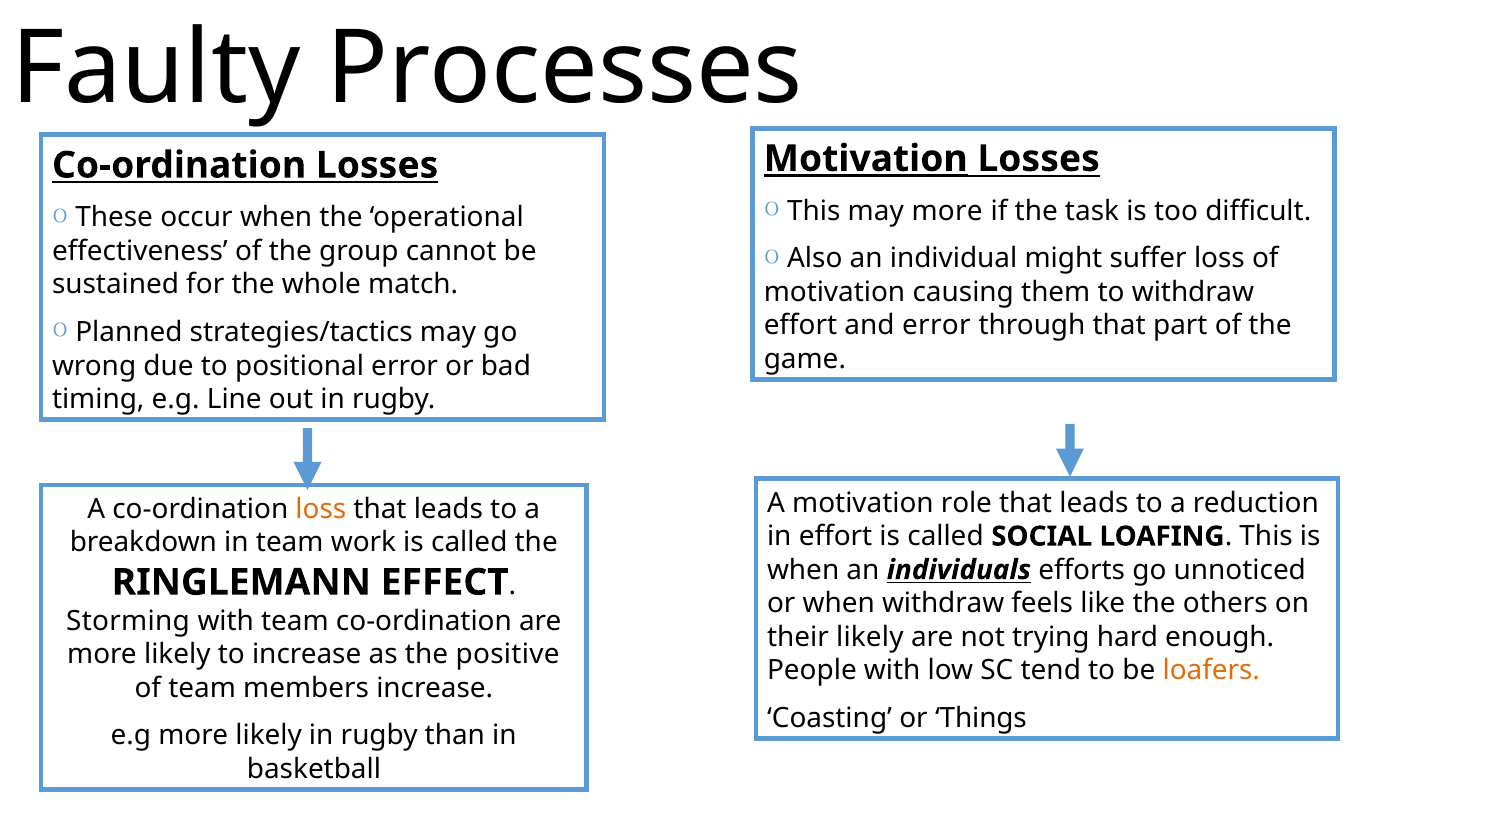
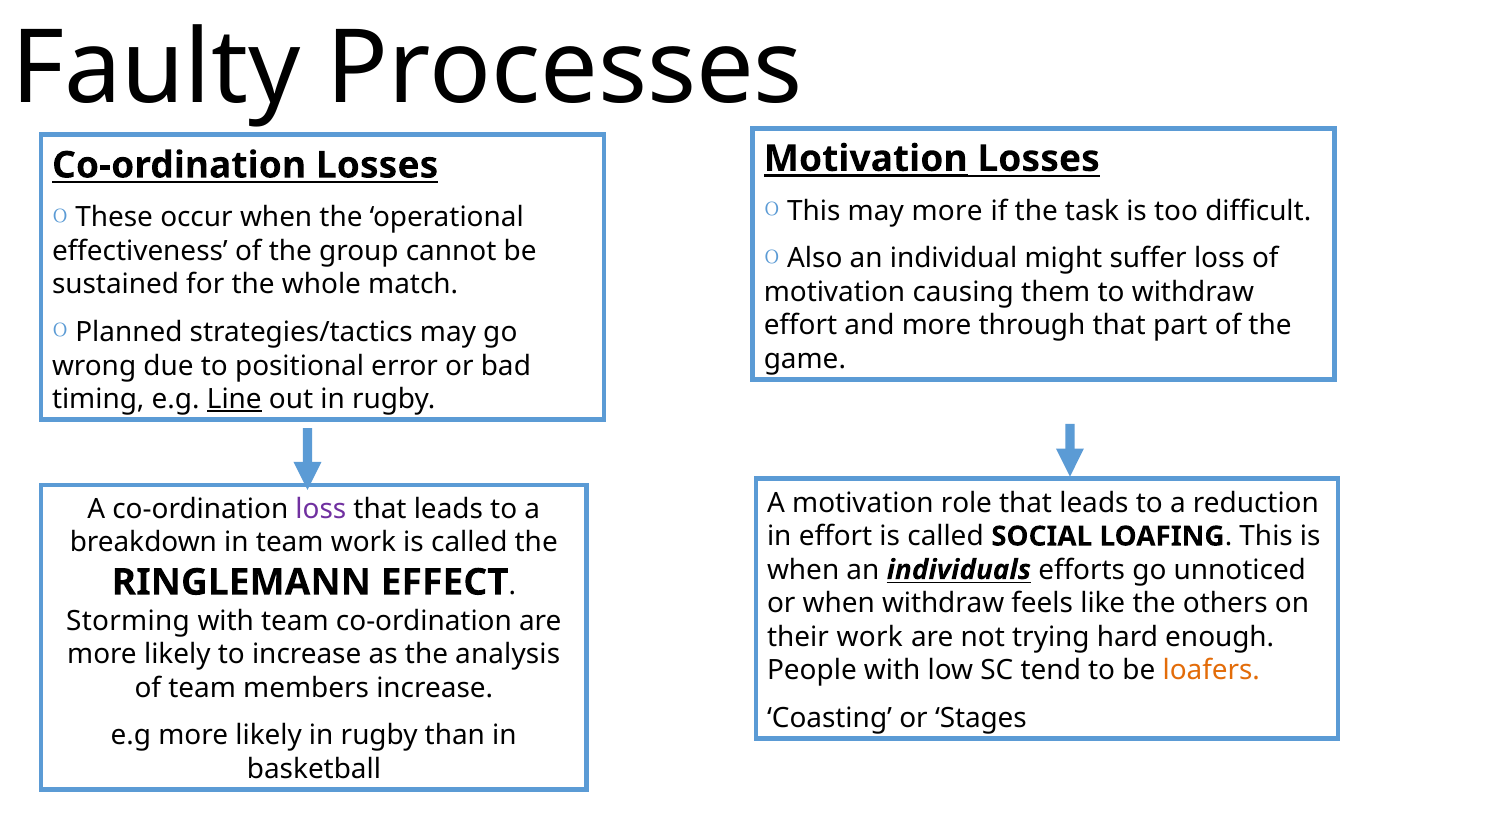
and error: error -> more
Line underline: none -> present
loss at (321, 509) colour: orange -> purple
their likely: likely -> work
positive: positive -> analysis
Things: Things -> Stages
